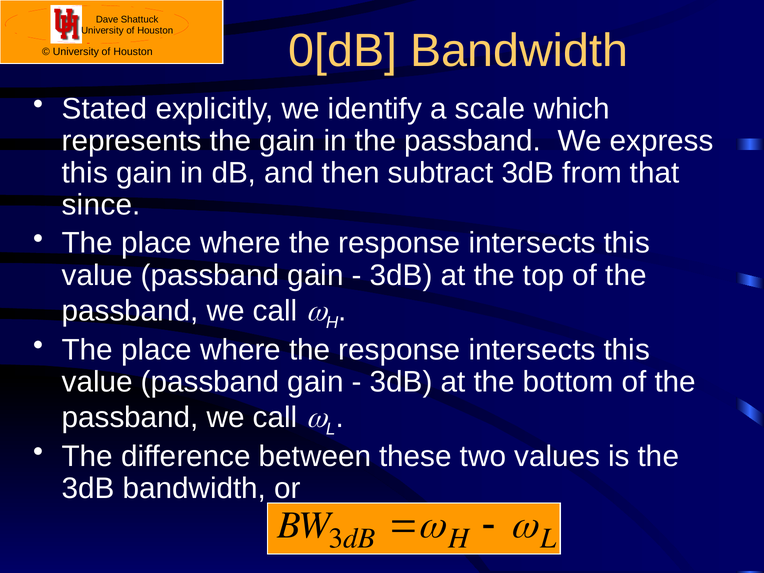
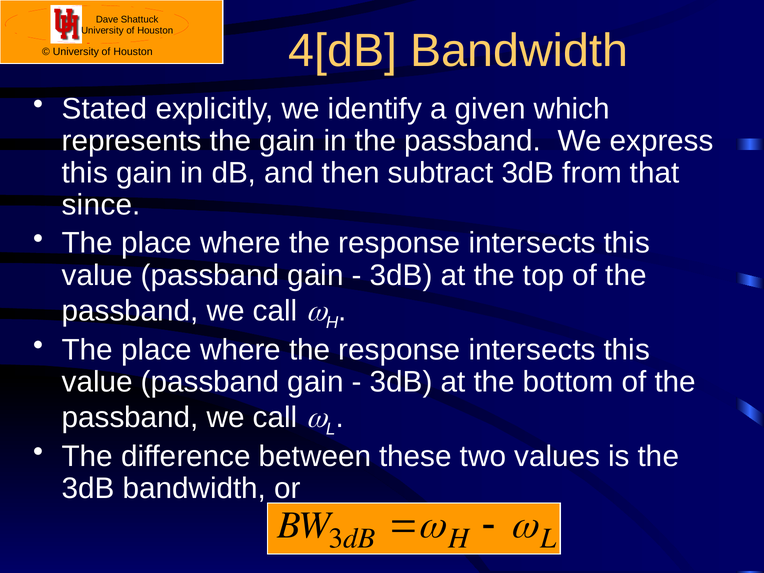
0[dB: 0[dB -> 4[dB
scale: scale -> given
